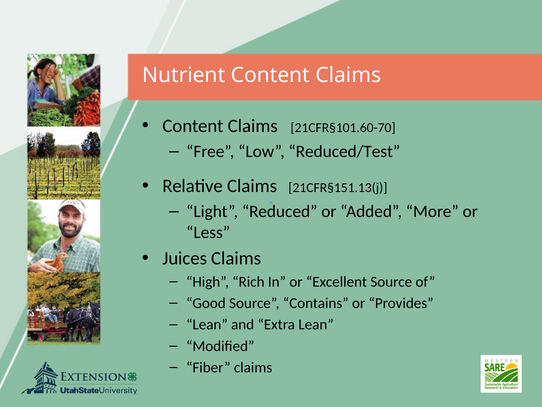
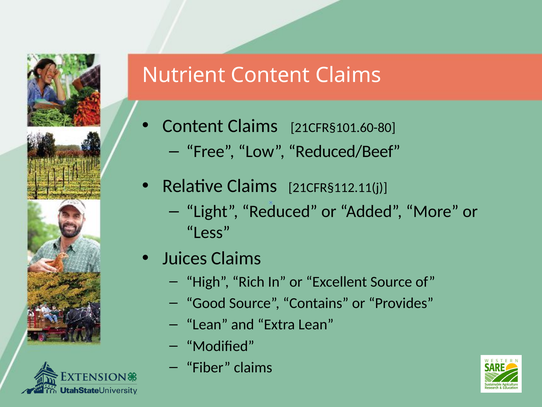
21CFR§101.60-70: 21CFR§101.60-70 -> 21CFR§101.60-80
Reduced/Test: Reduced/Test -> Reduced/Beef
21CFR§151.13(j: 21CFR§151.13(j -> 21CFR§112.11(j
